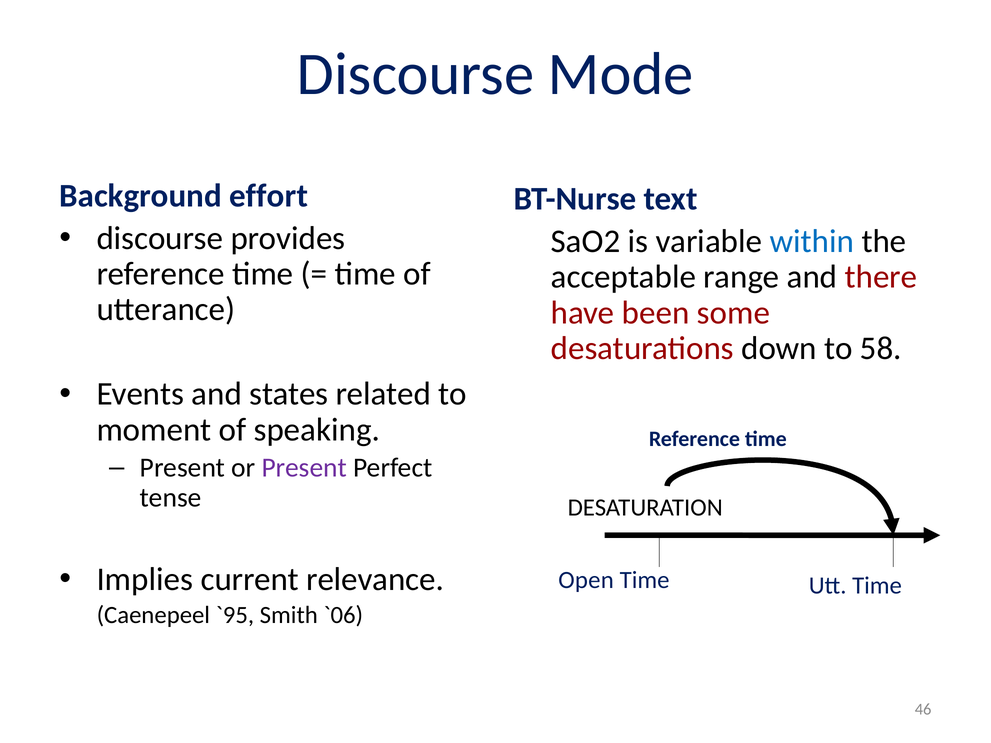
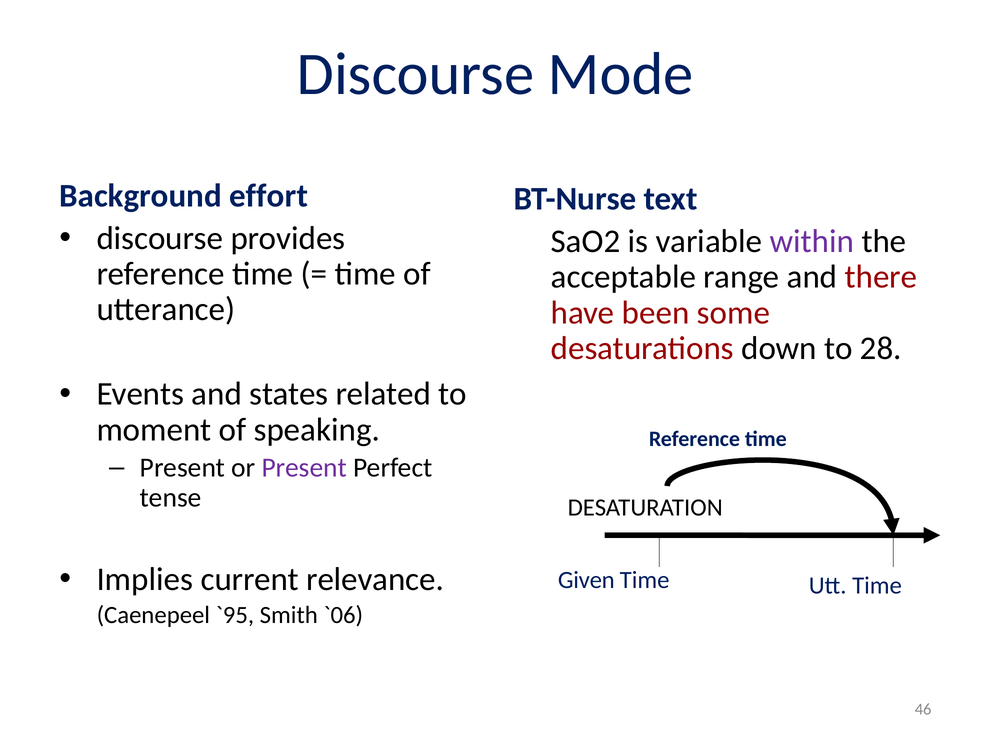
within colour: blue -> purple
58: 58 -> 28
Open: Open -> Given
